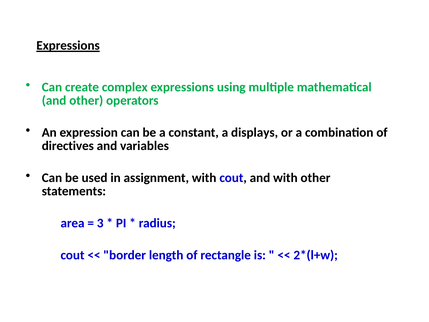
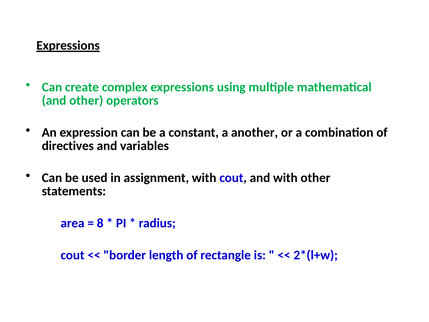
displays: displays -> another
3: 3 -> 8
